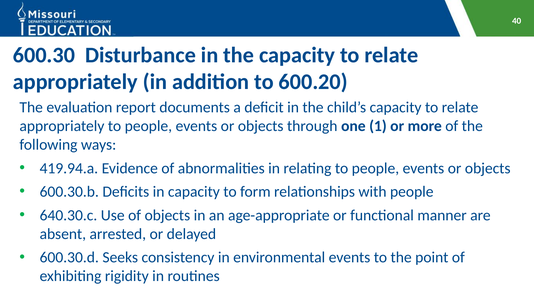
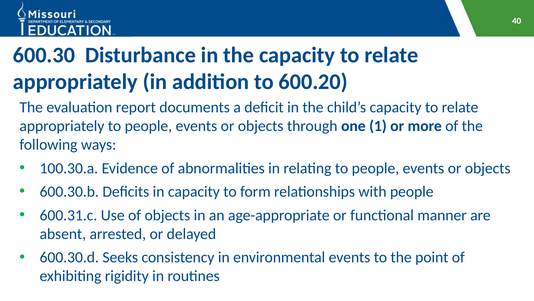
419.94.a: 419.94.a -> 100.30.a
640.30.c: 640.30.c -> 600.31.c
